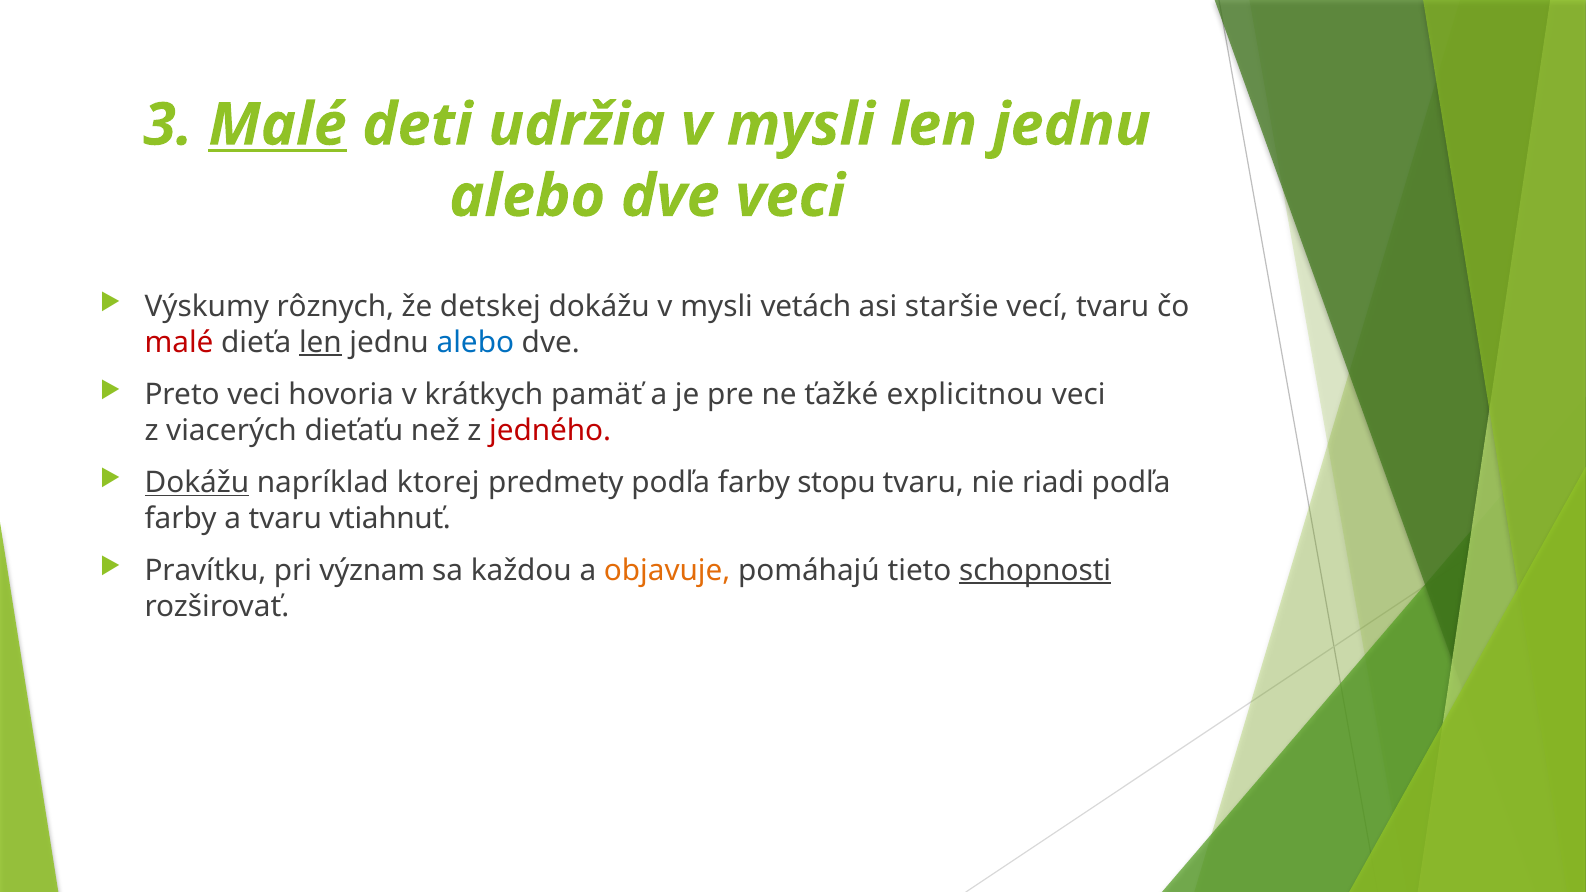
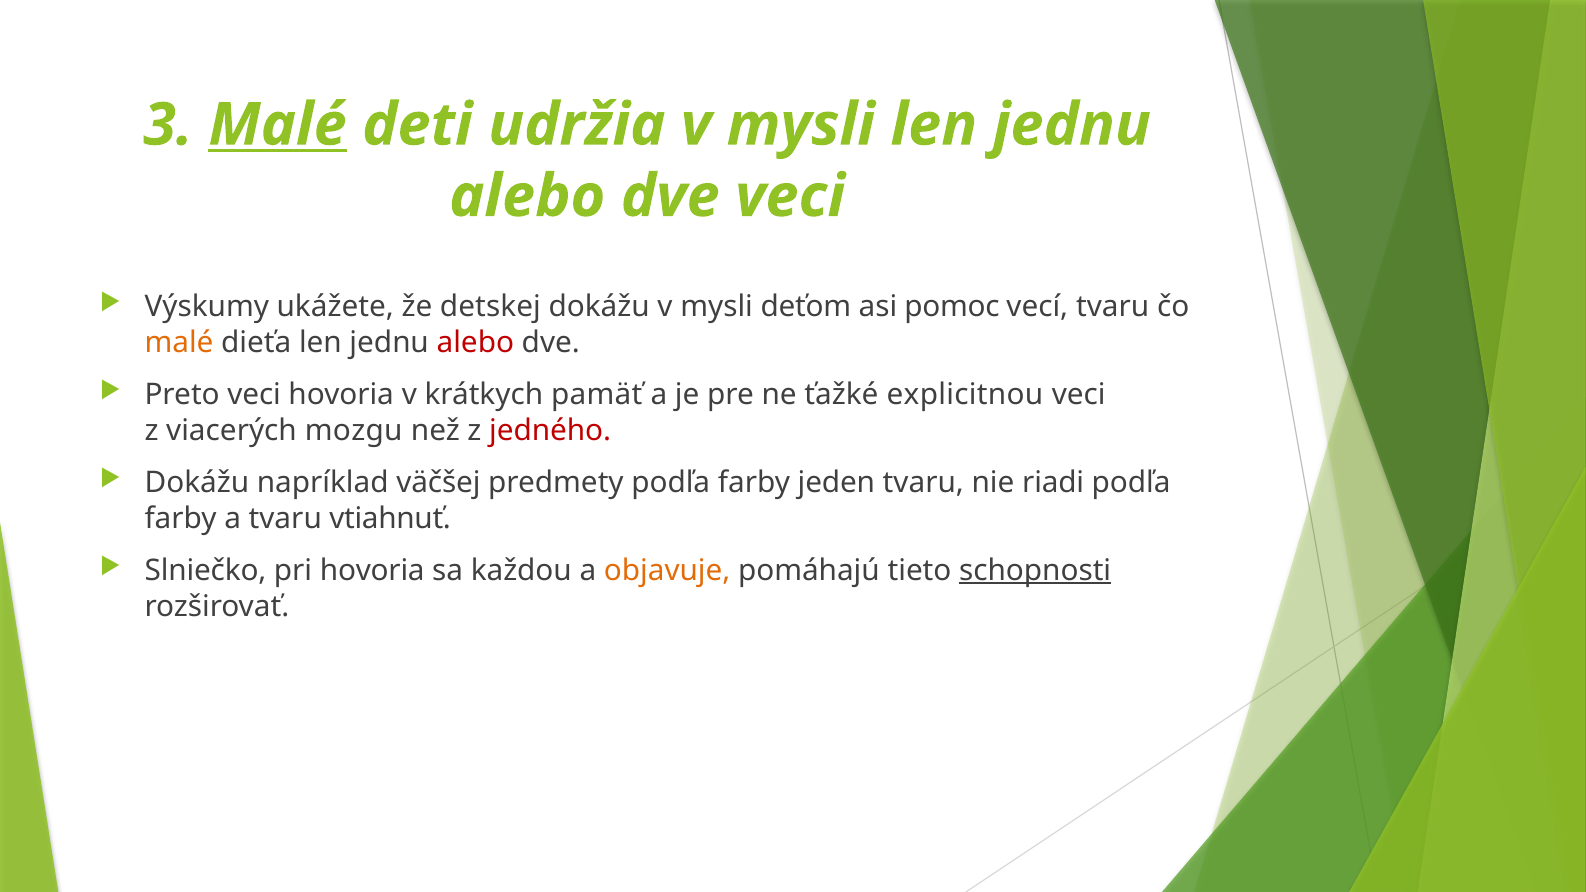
rôznych: rôznych -> ukážete
vetách: vetách -> deťom
staršie: staršie -> pomoc
malé at (179, 343) colour: red -> orange
len at (320, 343) underline: present -> none
alebo at (475, 343) colour: blue -> red
dieťaťu: dieťaťu -> mozgu
Dokážu at (197, 483) underline: present -> none
ktorej: ktorej -> väčšej
stopu: stopu -> jeden
Pravítku: Pravítku -> Slniečko
pri význam: význam -> hovoria
